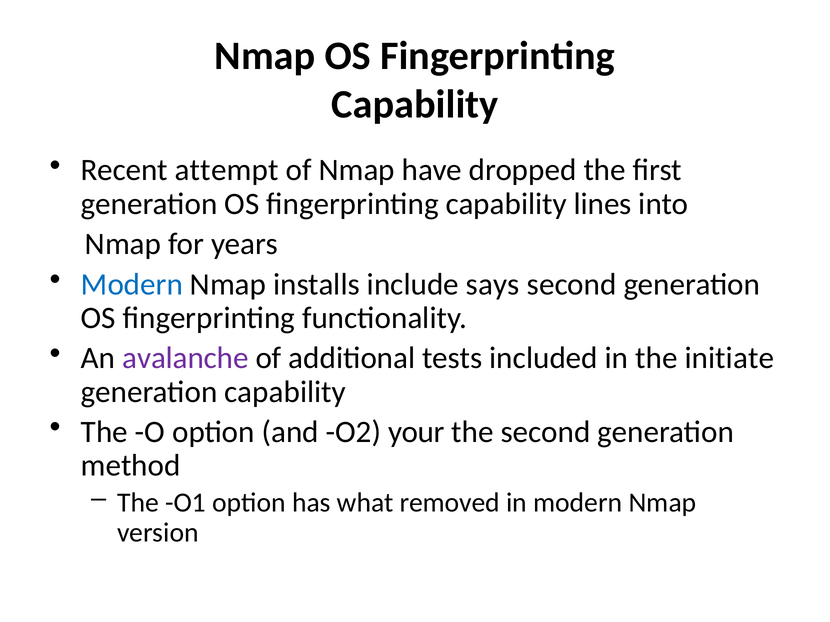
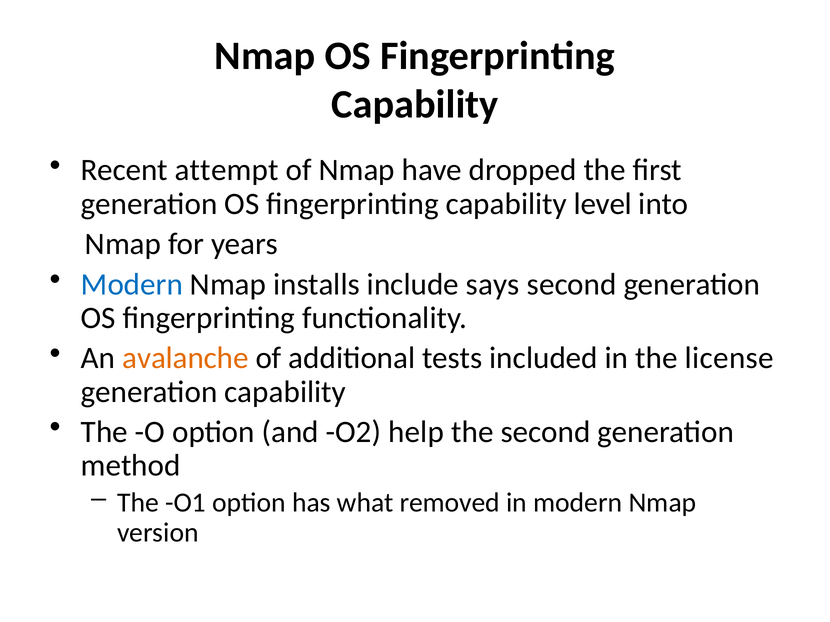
lines: lines -> level
avalanche colour: purple -> orange
initiate: initiate -> license
your: your -> help
